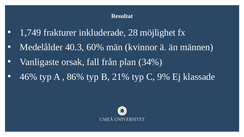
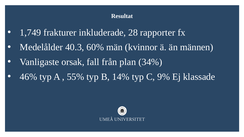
möjlighet: möjlighet -> rapporter
86%: 86% -> 55%
21%: 21% -> 14%
